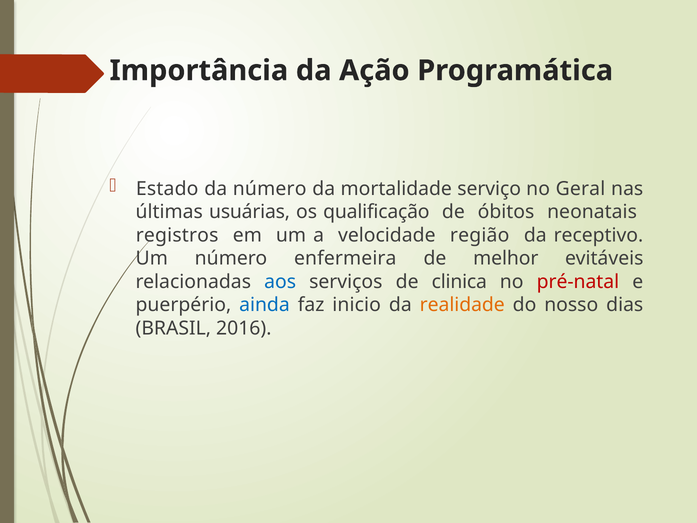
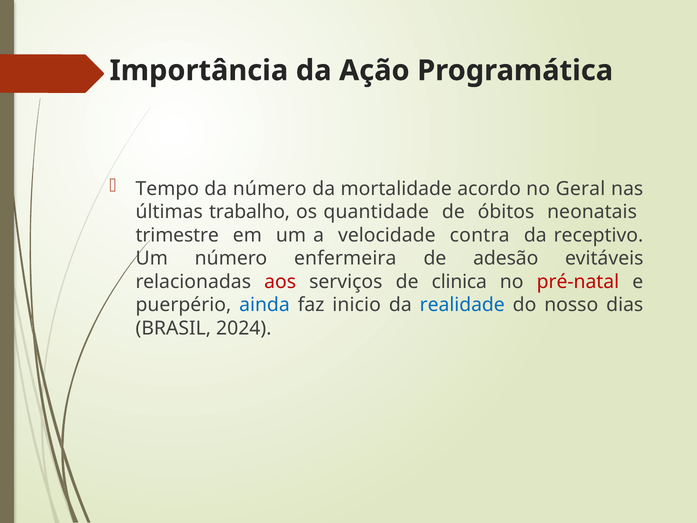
Estado: Estado -> Tempo
serviço: serviço -> acordo
usuárias: usuárias -> trabalho
qualificação: qualificação -> quantidade
registros: registros -> trimestre
região: região -> contra
melhor: melhor -> adesão
aos colour: blue -> red
realidade colour: orange -> blue
2016: 2016 -> 2024
